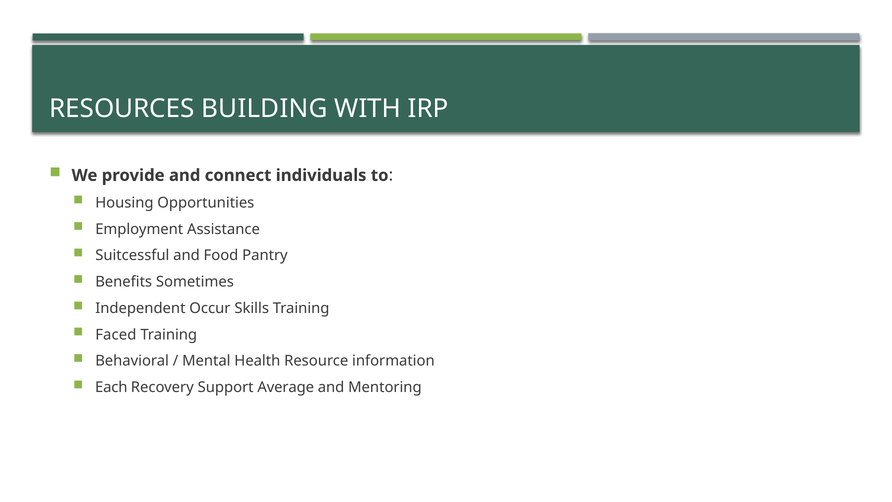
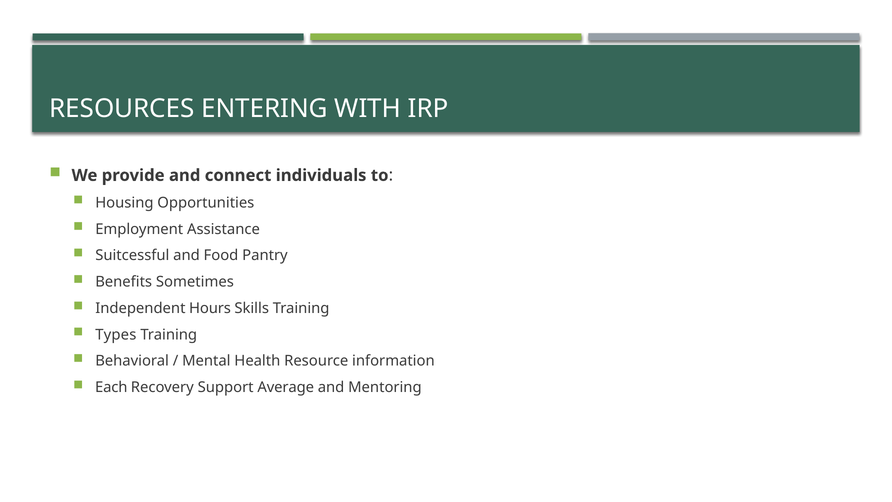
BUILDING: BUILDING -> ENTERING
Occur: Occur -> Hours
Faced: Faced -> Types
